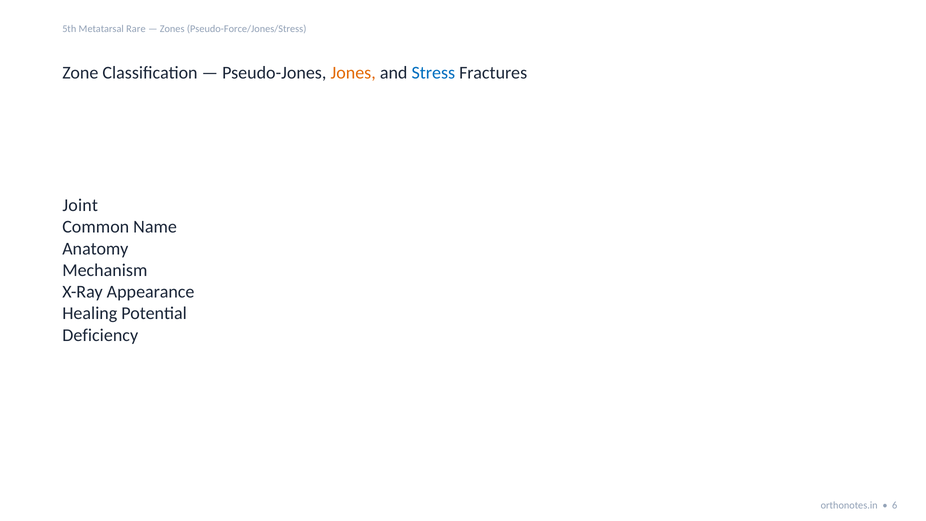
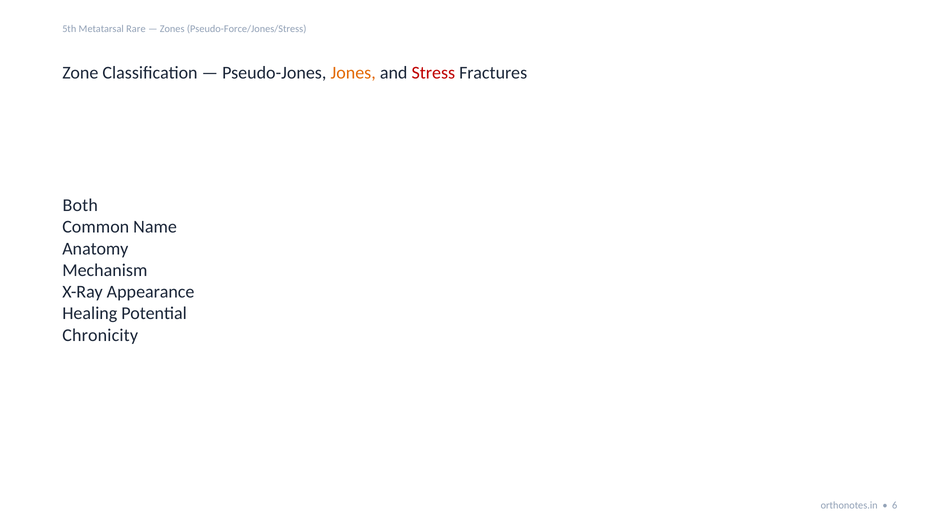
Stress colour: blue -> red
Joint: Joint -> Both
Deficiency: Deficiency -> Chronicity
